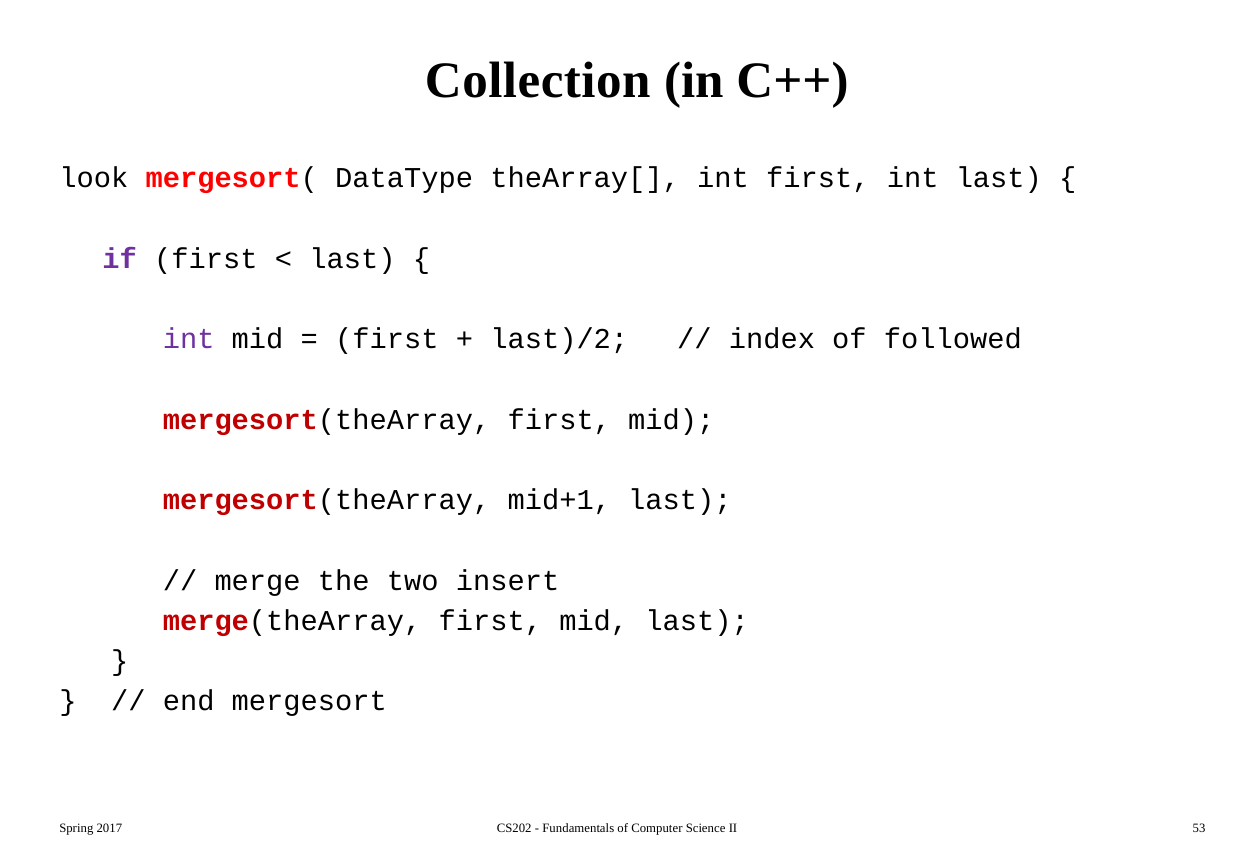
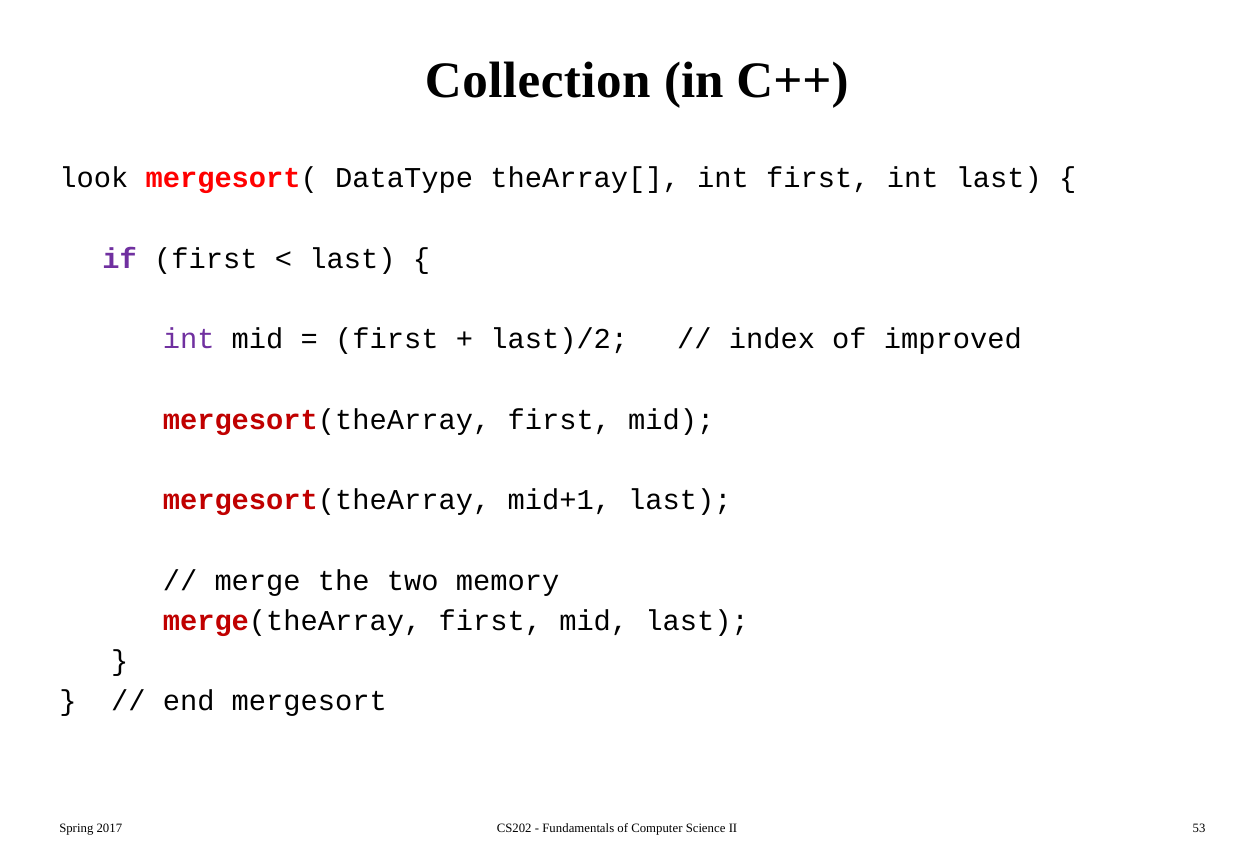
followed: followed -> improved
insert: insert -> memory
